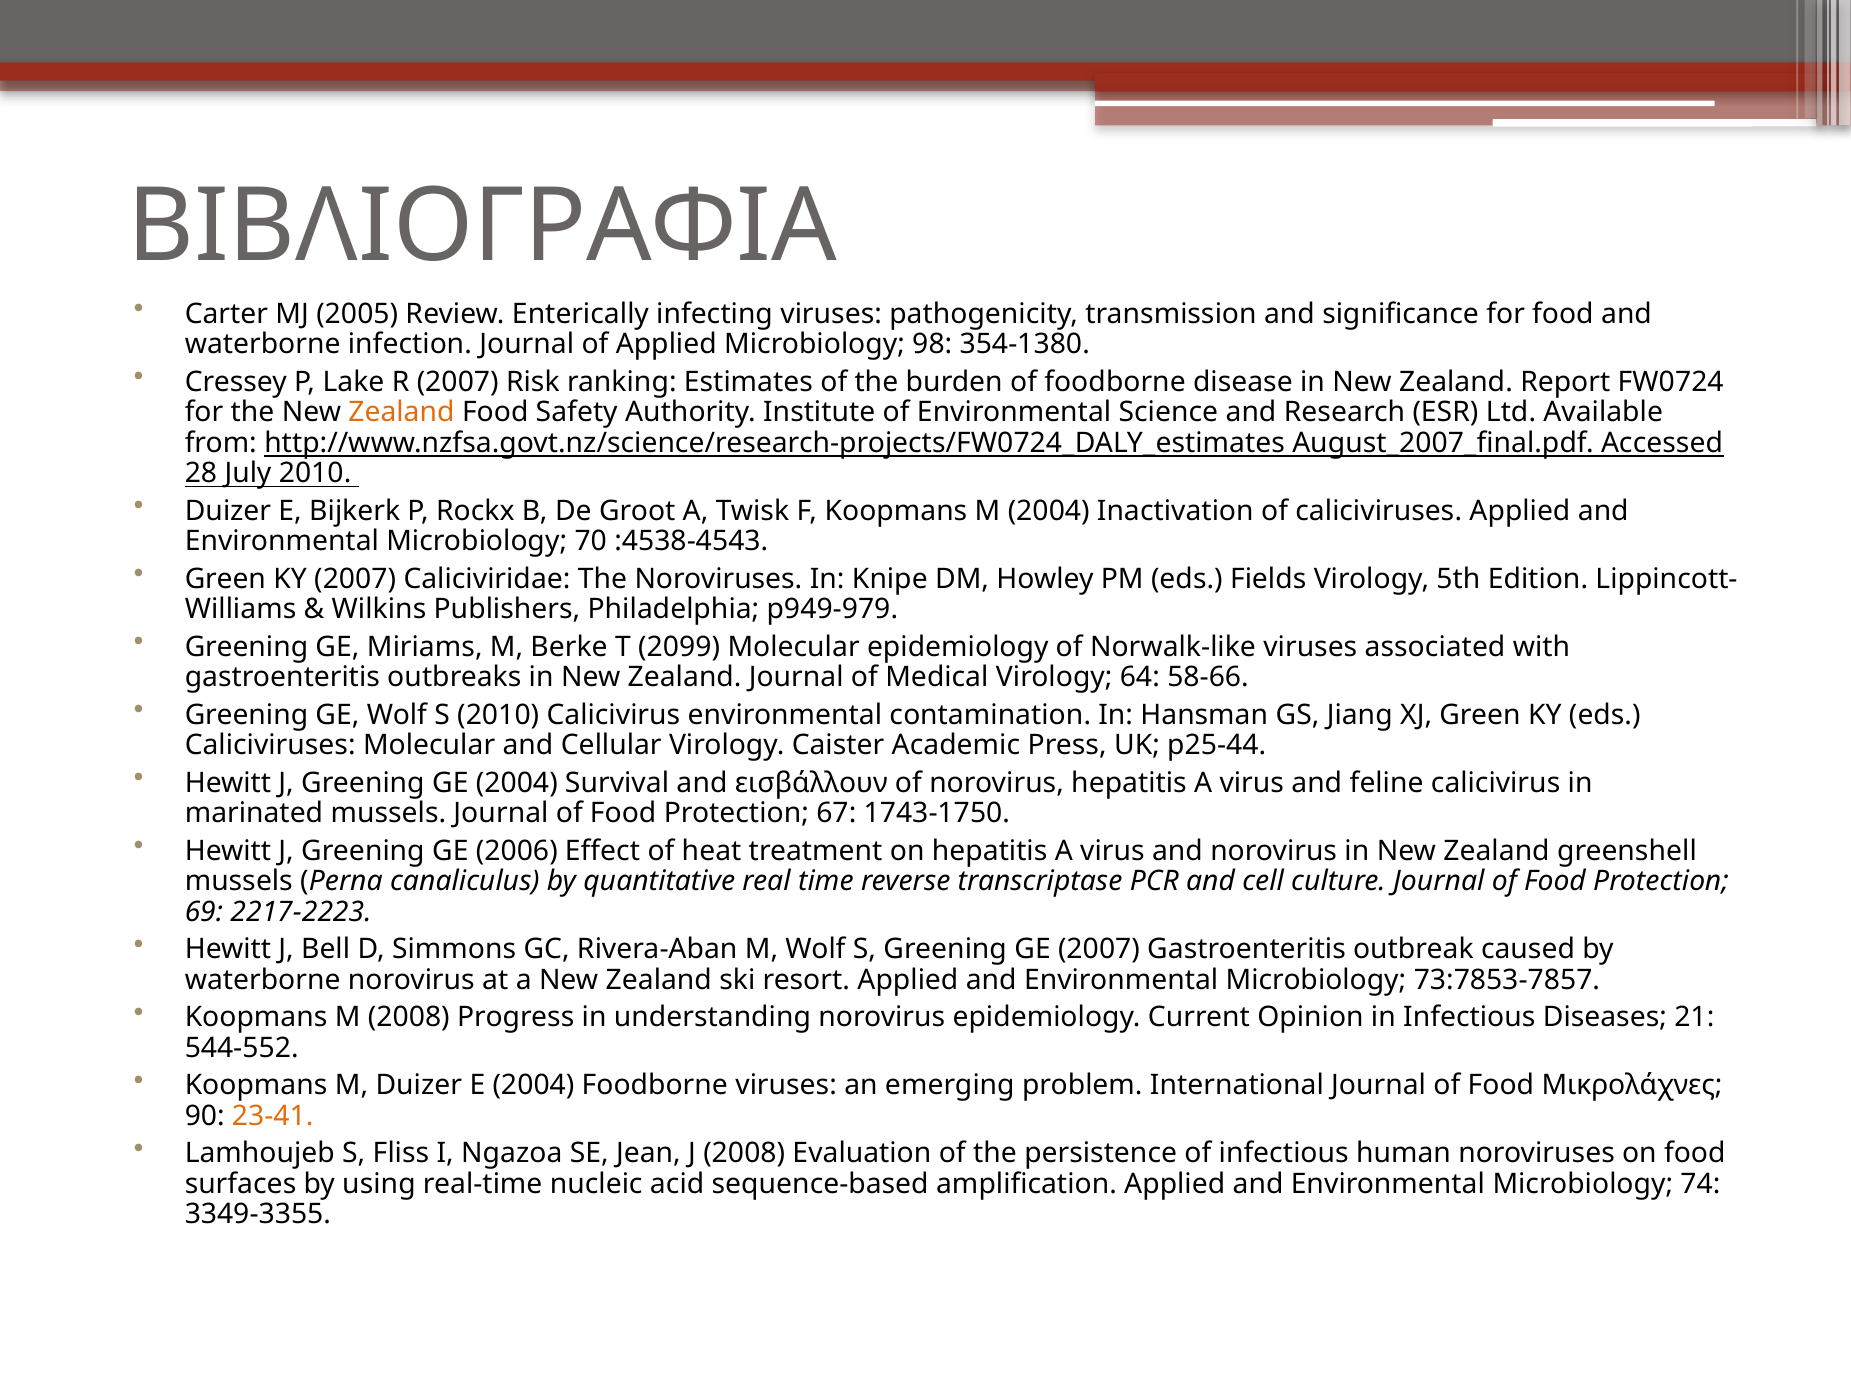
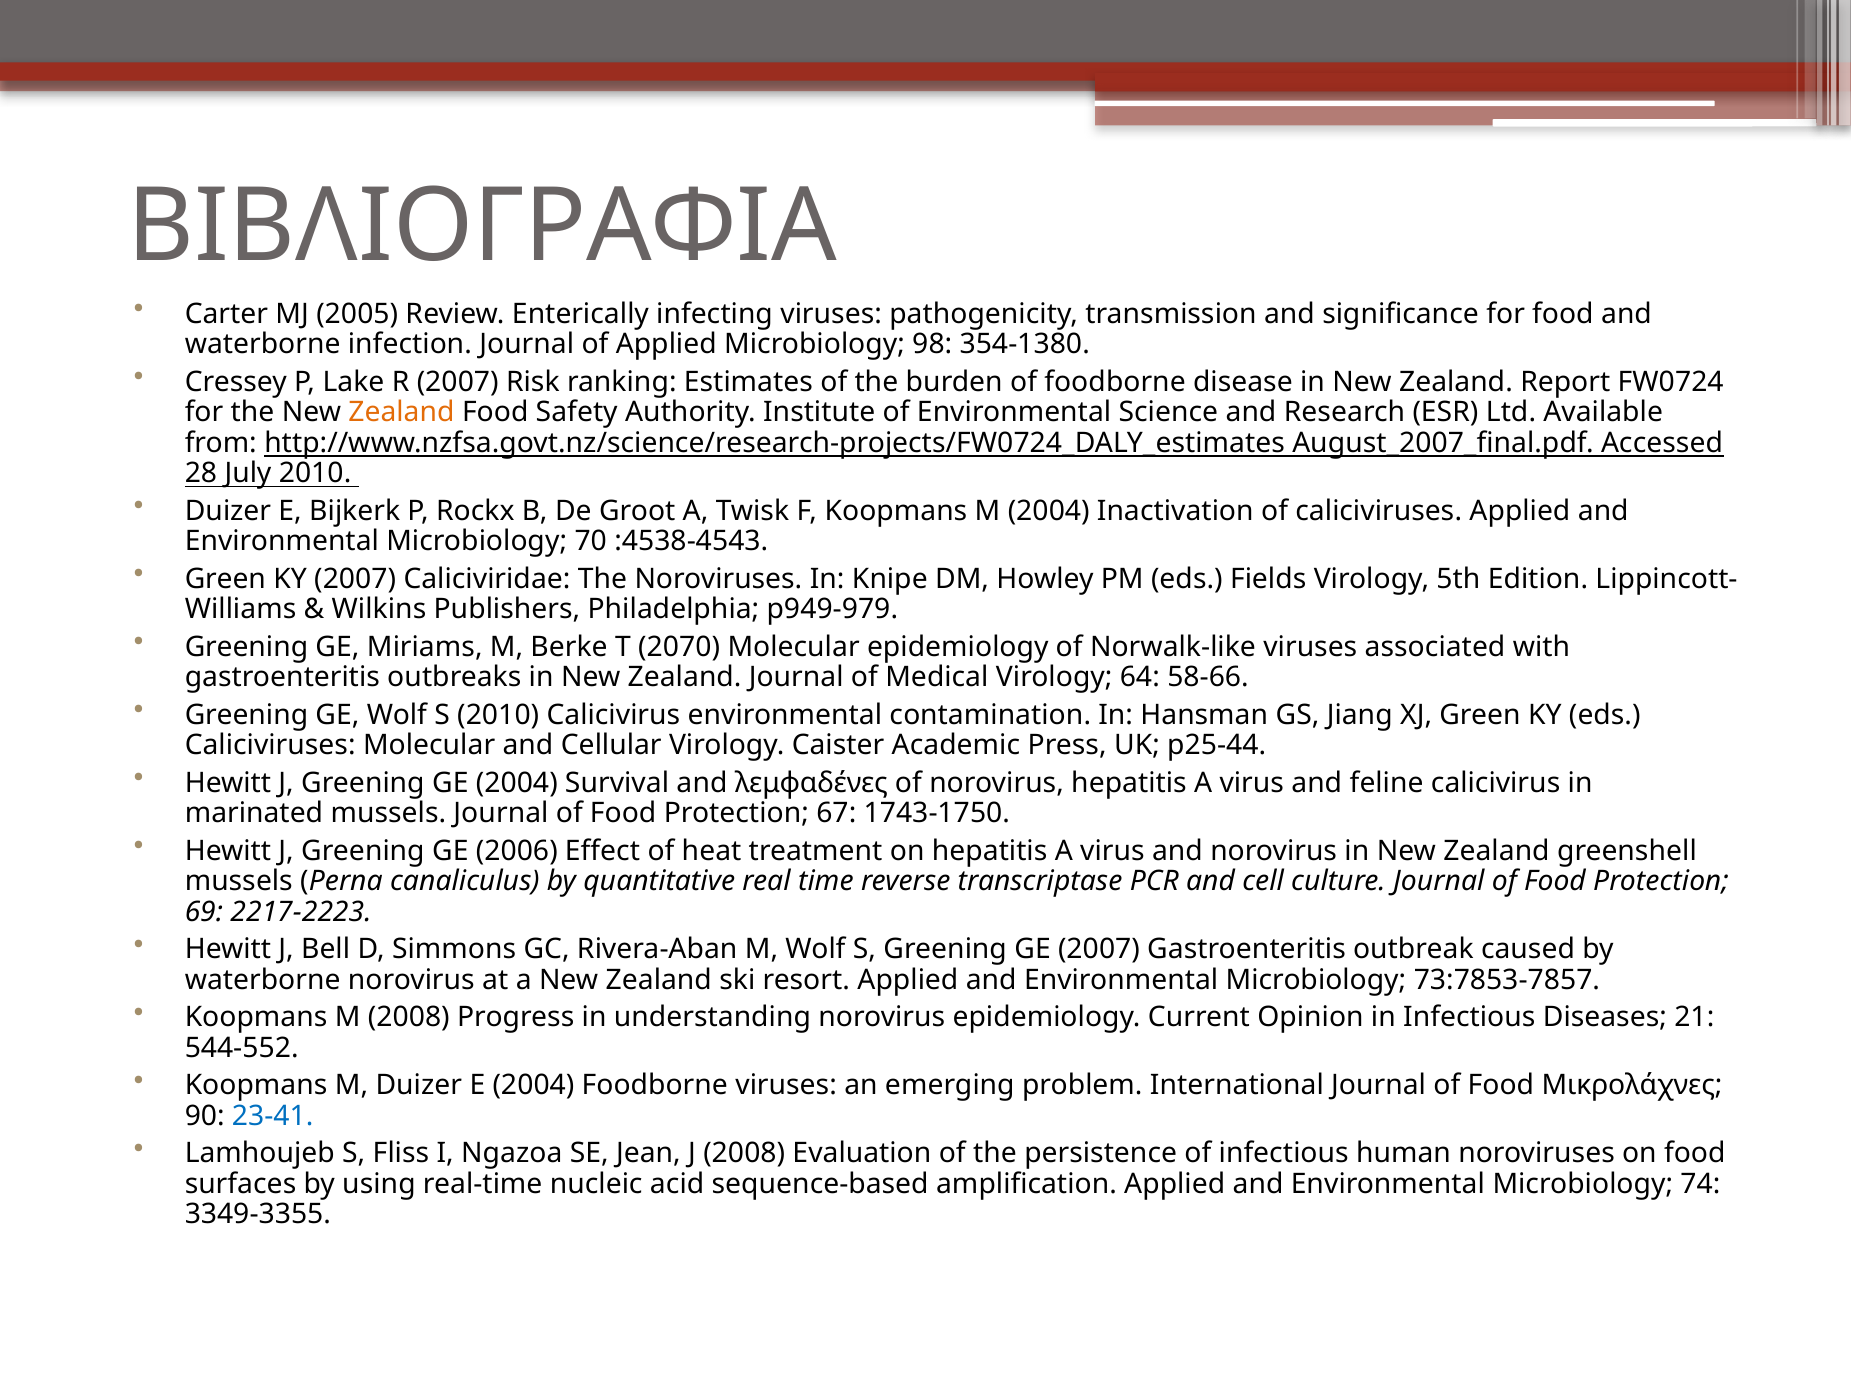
2099: 2099 -> 2070
εισβάλλουν: εισβάλλουν -> λεμφαδένες
23-41 colour: orange -> blue
